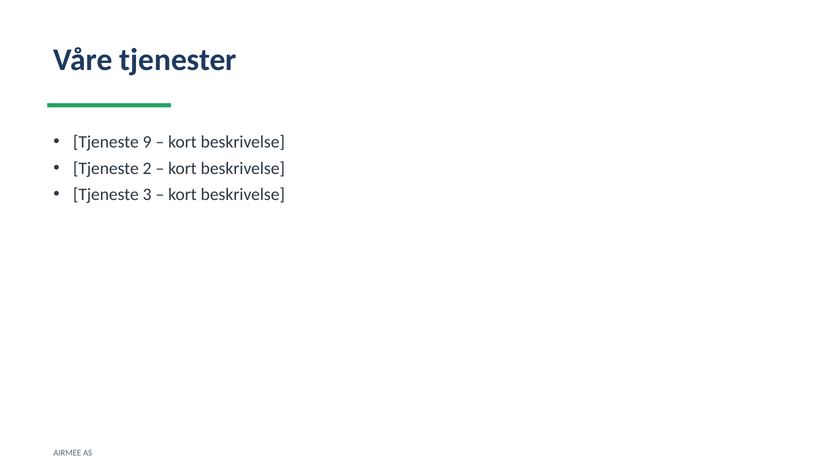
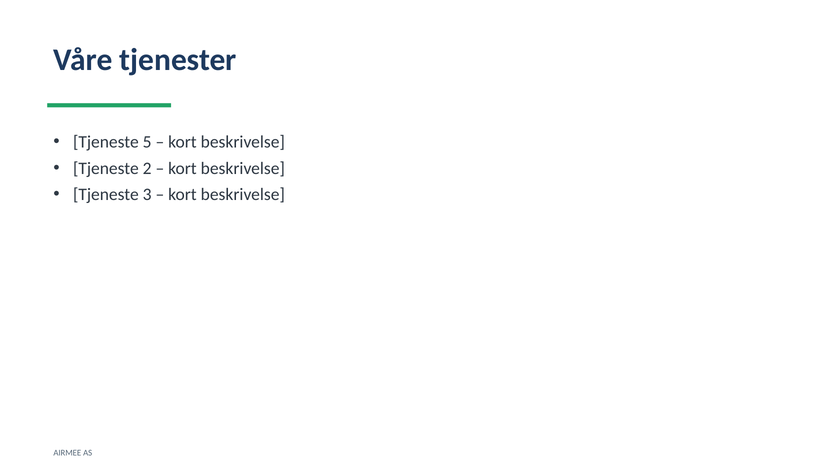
9: 9 -> 5
